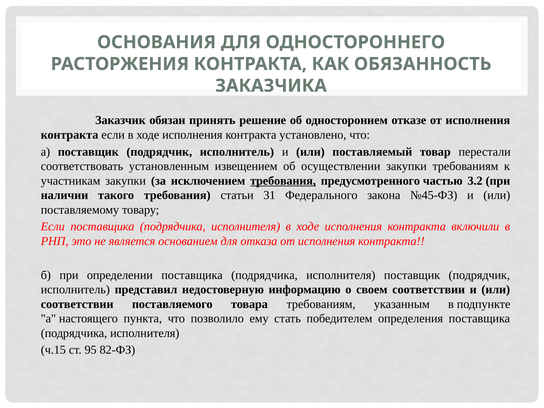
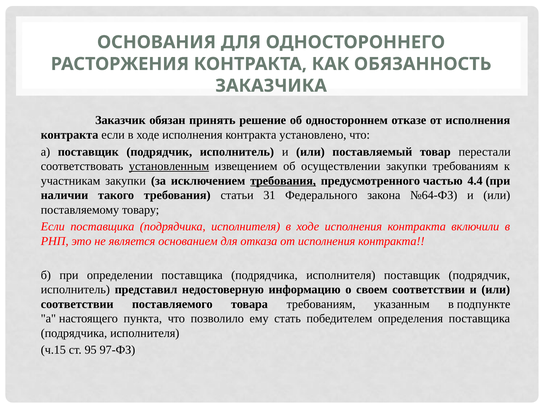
установленным underline: none -> present
3.2: 3.2 -> 4.4
№45-ФЗ: №45-ФЗ -> №64-ФЗ
82-ФЗ: 82-ФЗ -> 97-ФЗ
